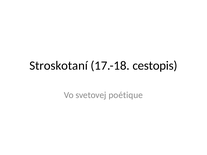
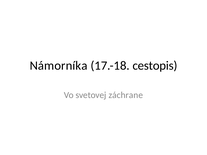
Stroskotaní: Stroskotaní -> Námorníka
poétique: poétique -> záchrane
